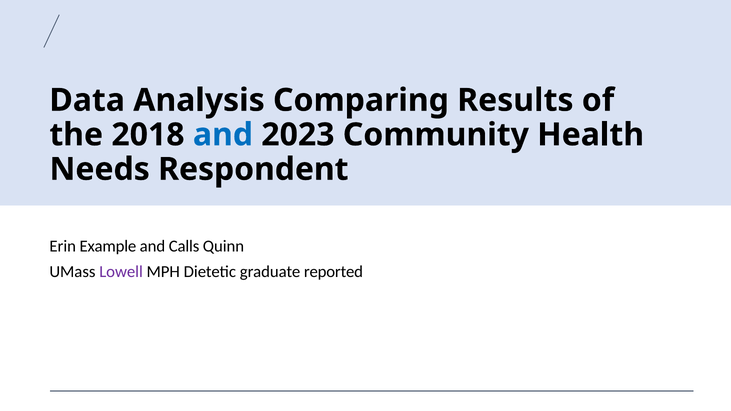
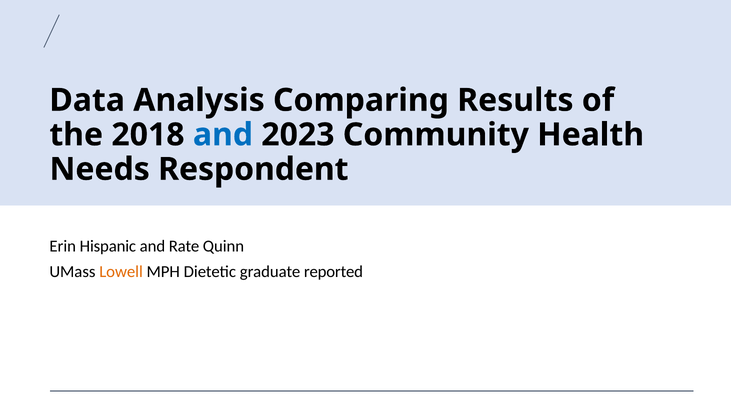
Example: Example -> Hispanic
Calls: Calls -> Rate
Lowell colour: purple -> orange
